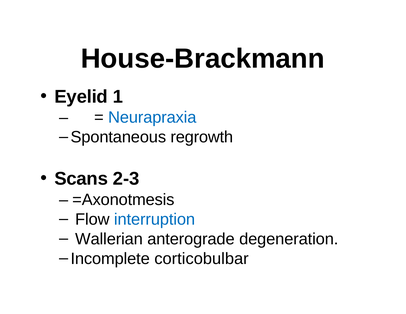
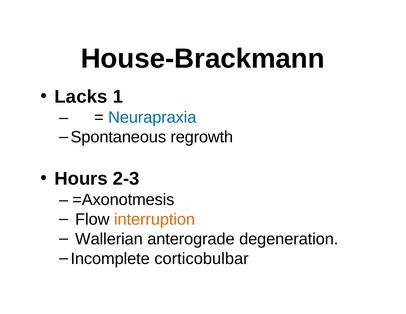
Eyelid: Eyelid -> Lacks
Scans: Scans -> Hours
interruption colour: blue -> orange
